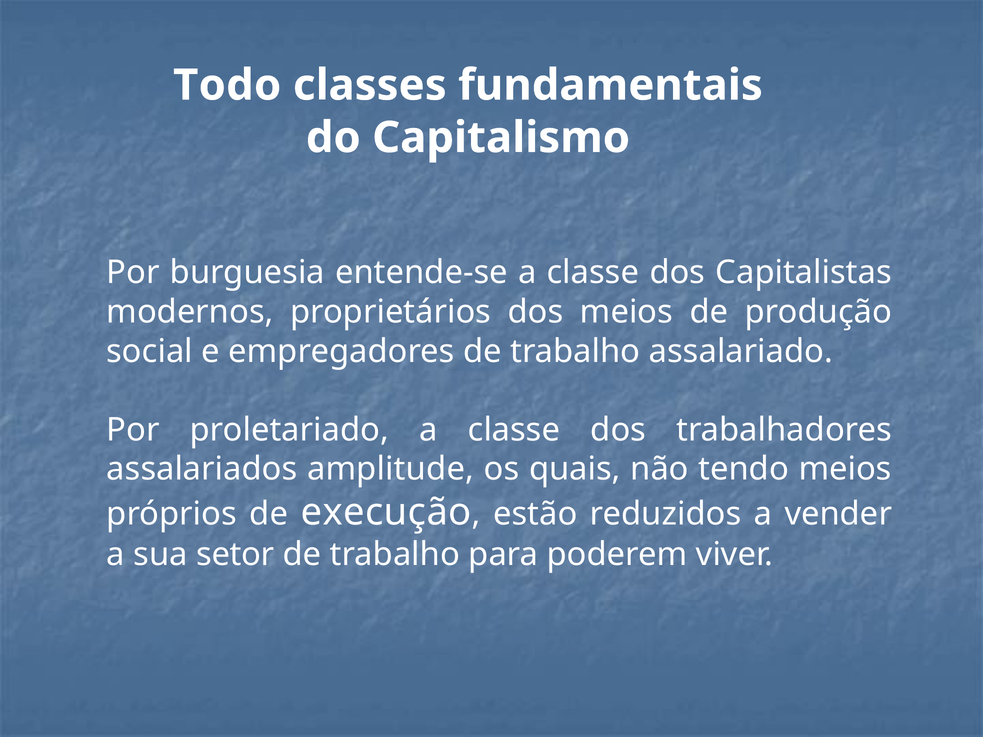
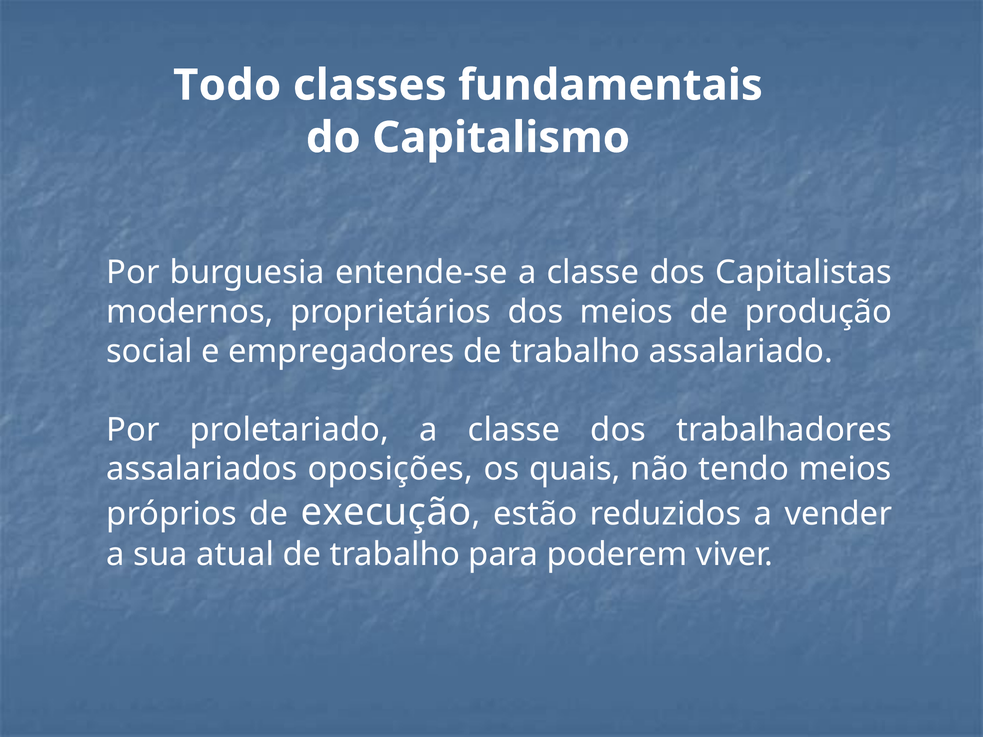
amplitude: amplitude -> oposições
setor: setor -> atual
